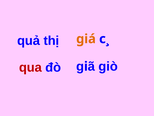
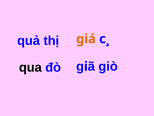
qua colour: red -> black
